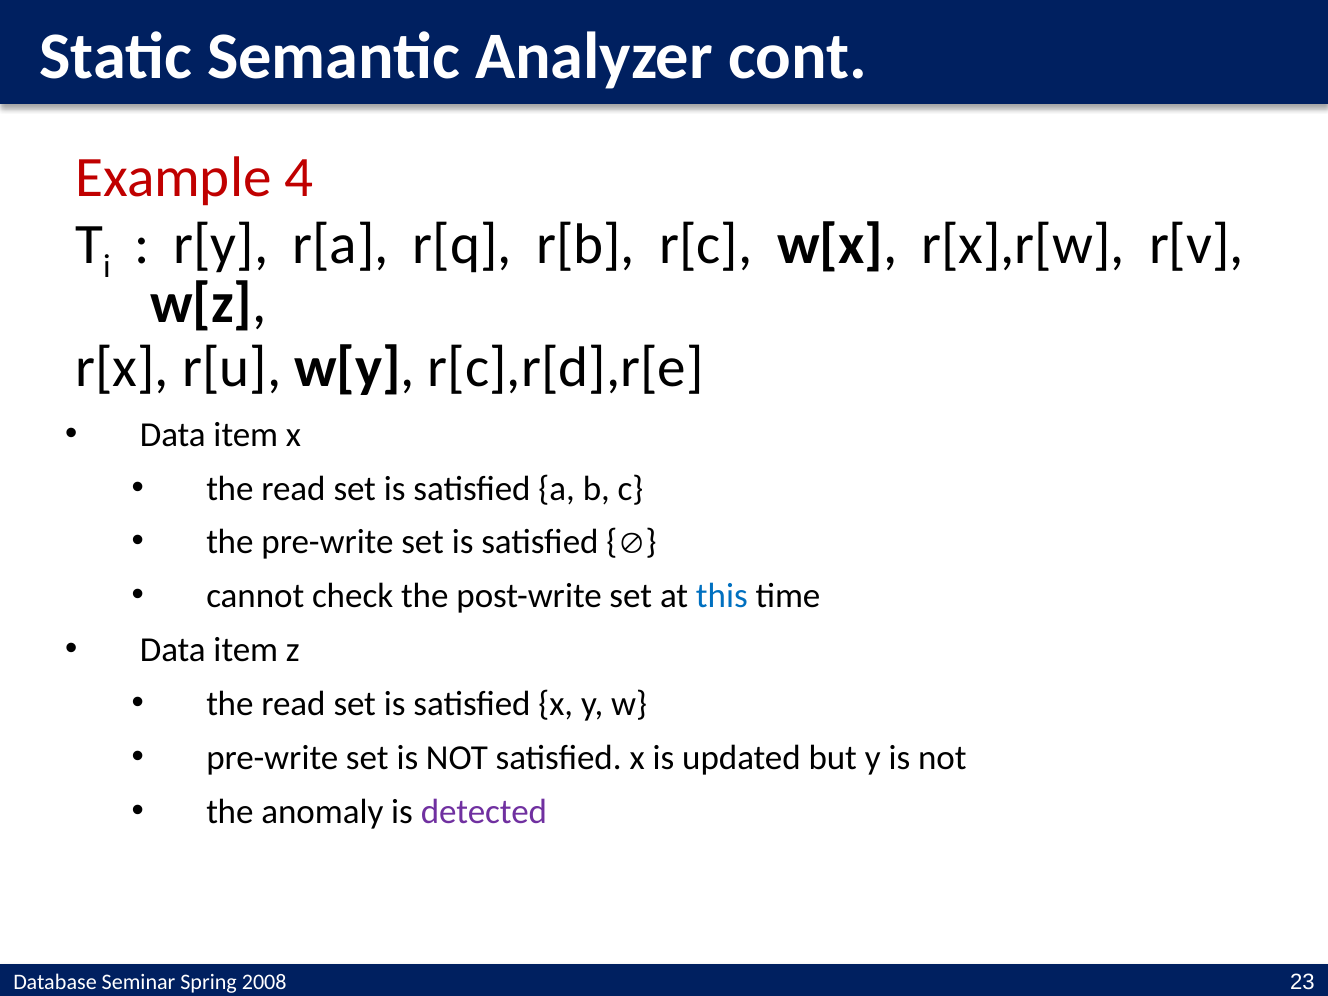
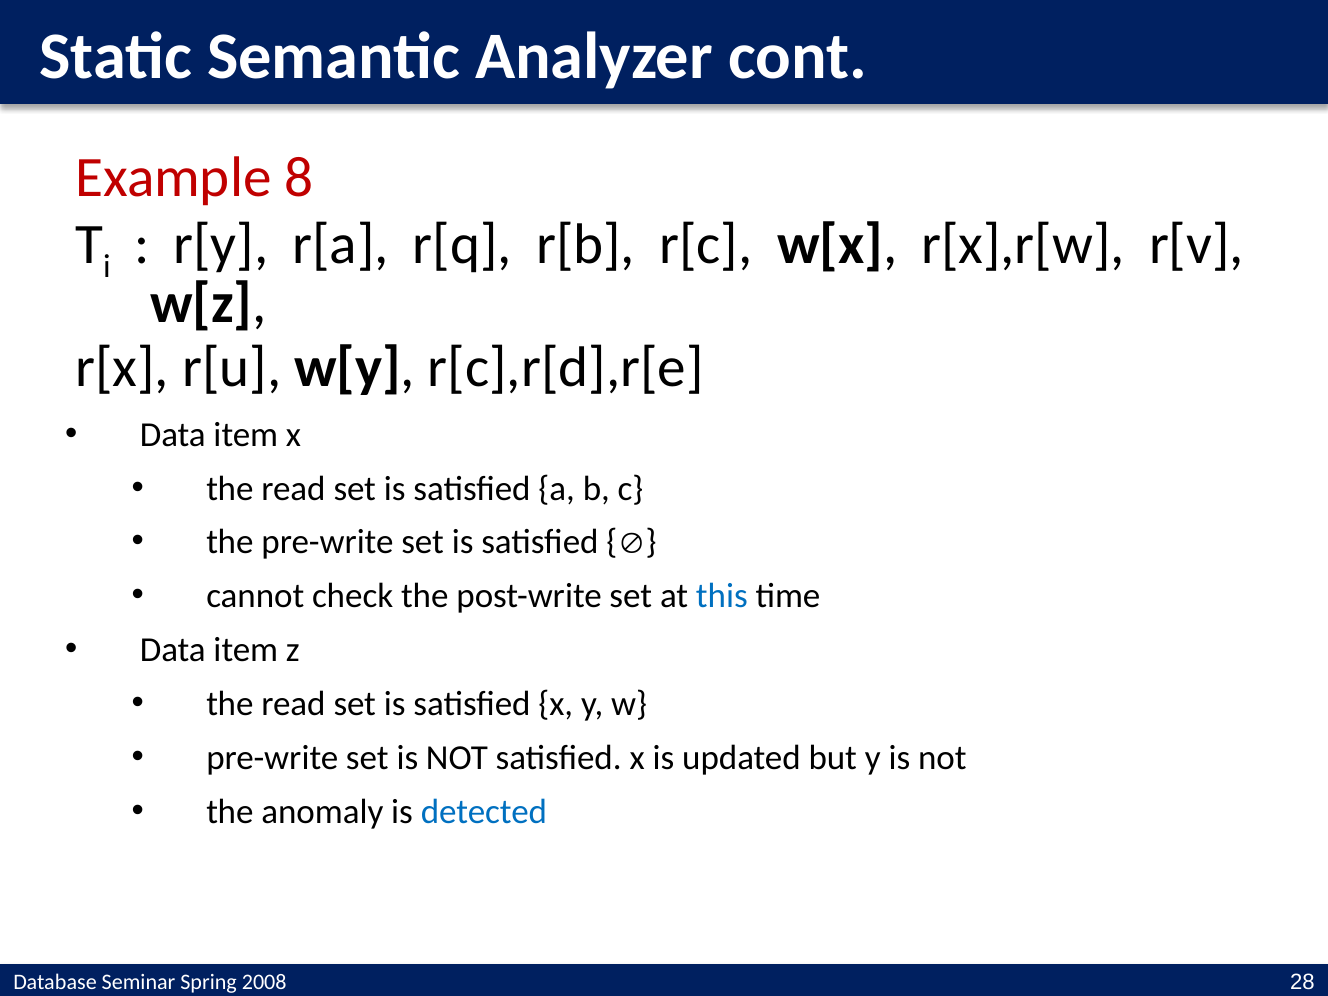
4: 4 -> 8
detected colour: purple -> blue
23: 23 -> 28
